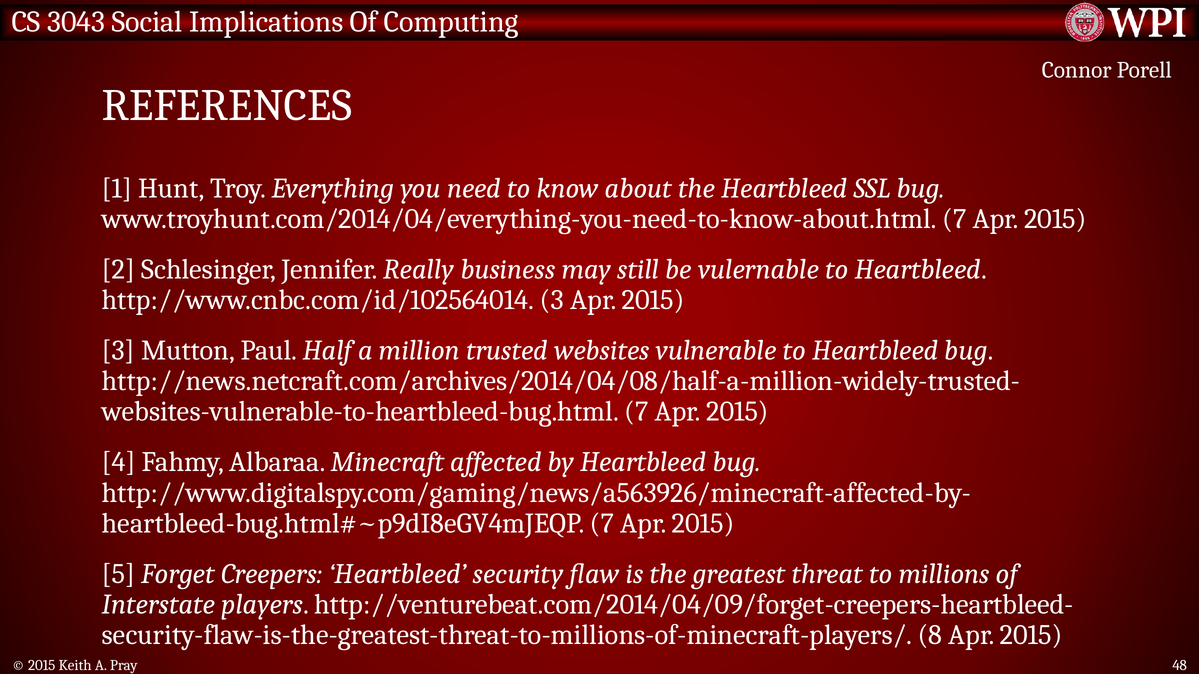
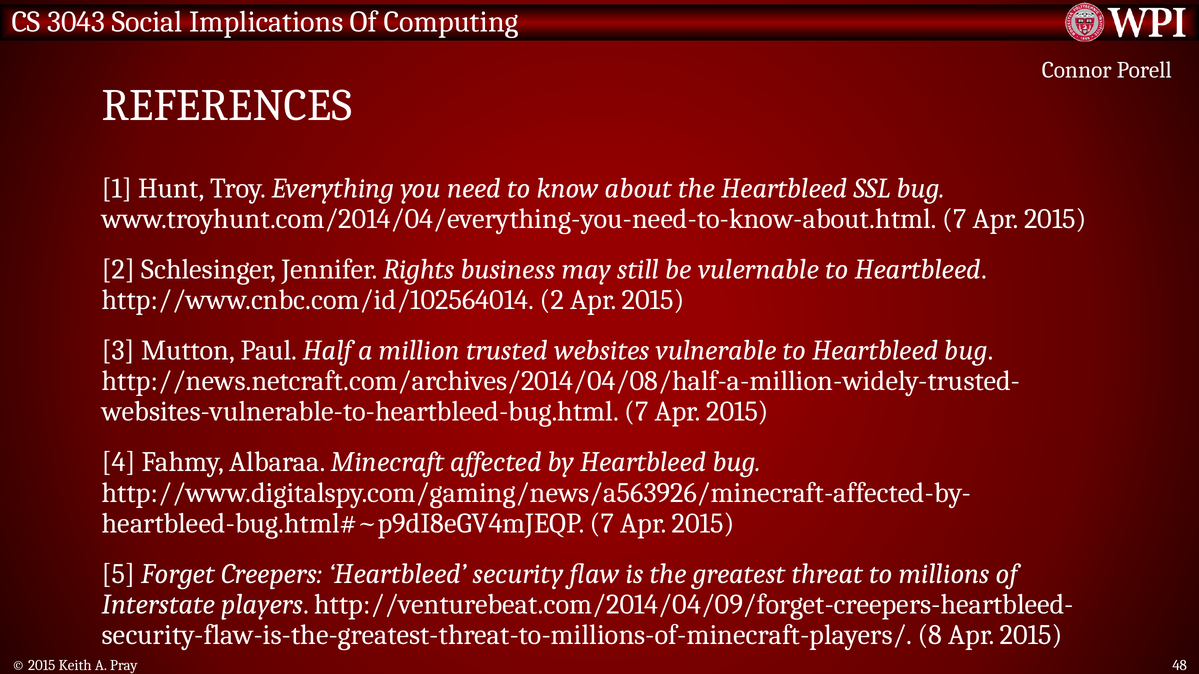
Really: Really -> Rights
http://www.cnbc.com/id/102564014 3: 3 -> 2
